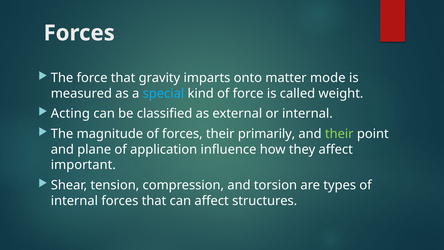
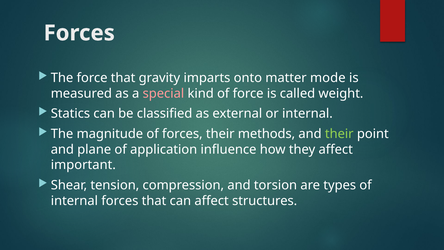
special colour: light blue -> pink
Acting: Acting -> Statics
primarily: primarily -> methods
